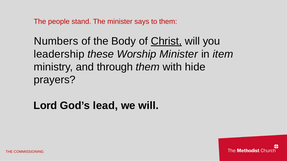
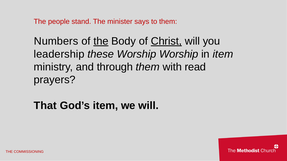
the at (101, 41) underline: none -> present
Worship Minister: Minister -> Worship
hide: hide -> read
Lord: Lord -> That
God’s lead: lead -> item
